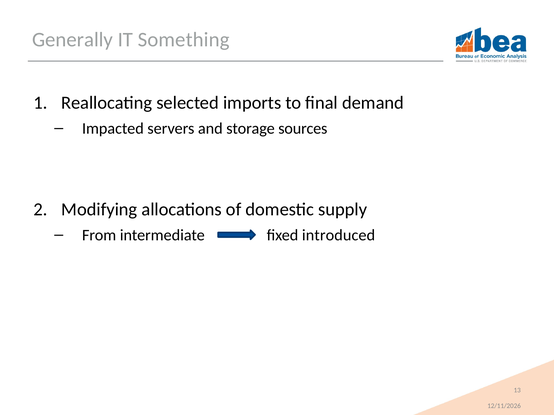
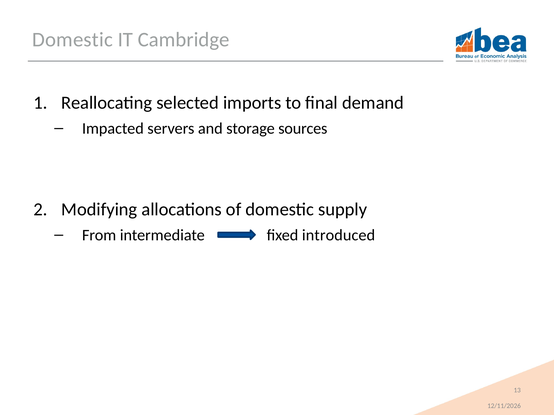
Generally at (73, 40): Generally -> Domestic
Something: Something -> Cambridge
